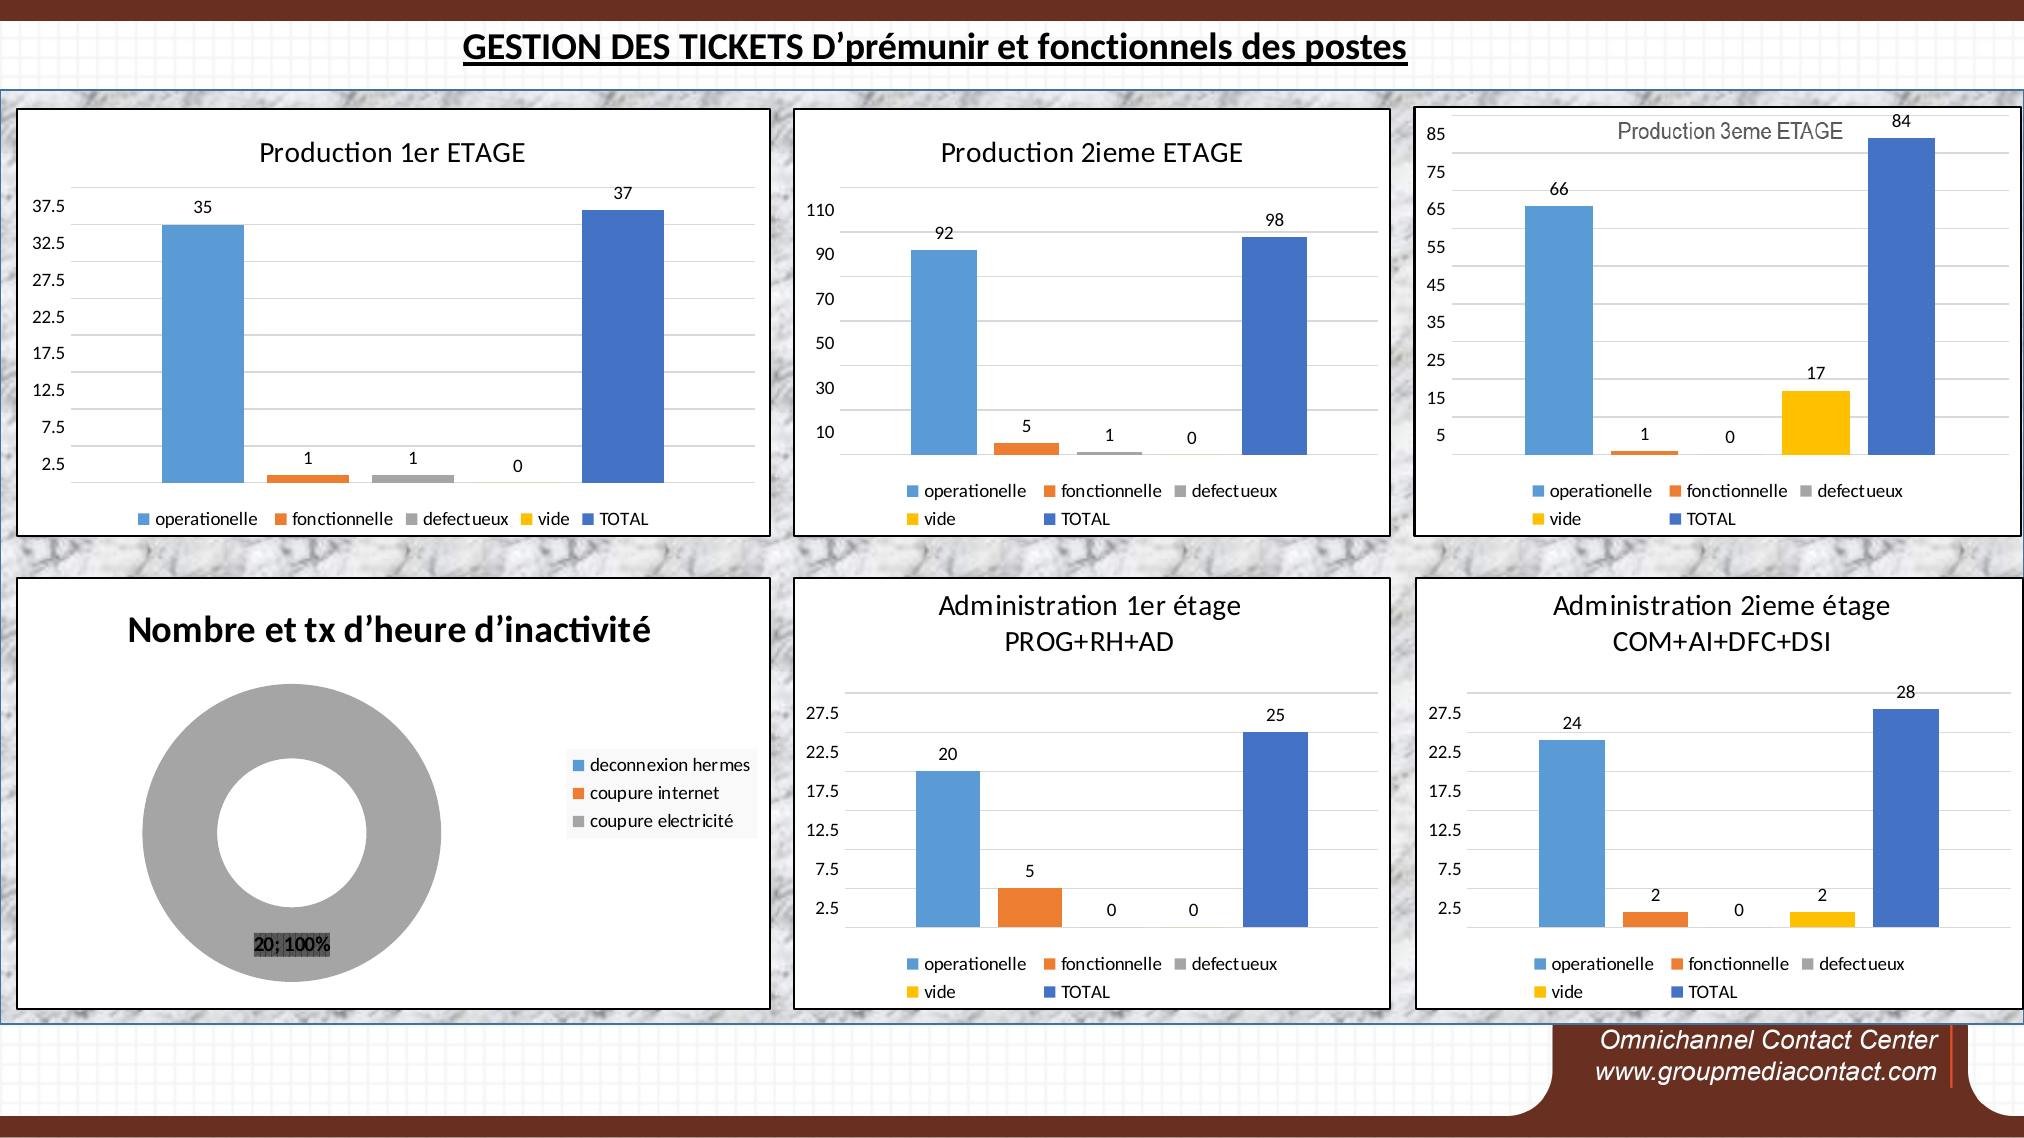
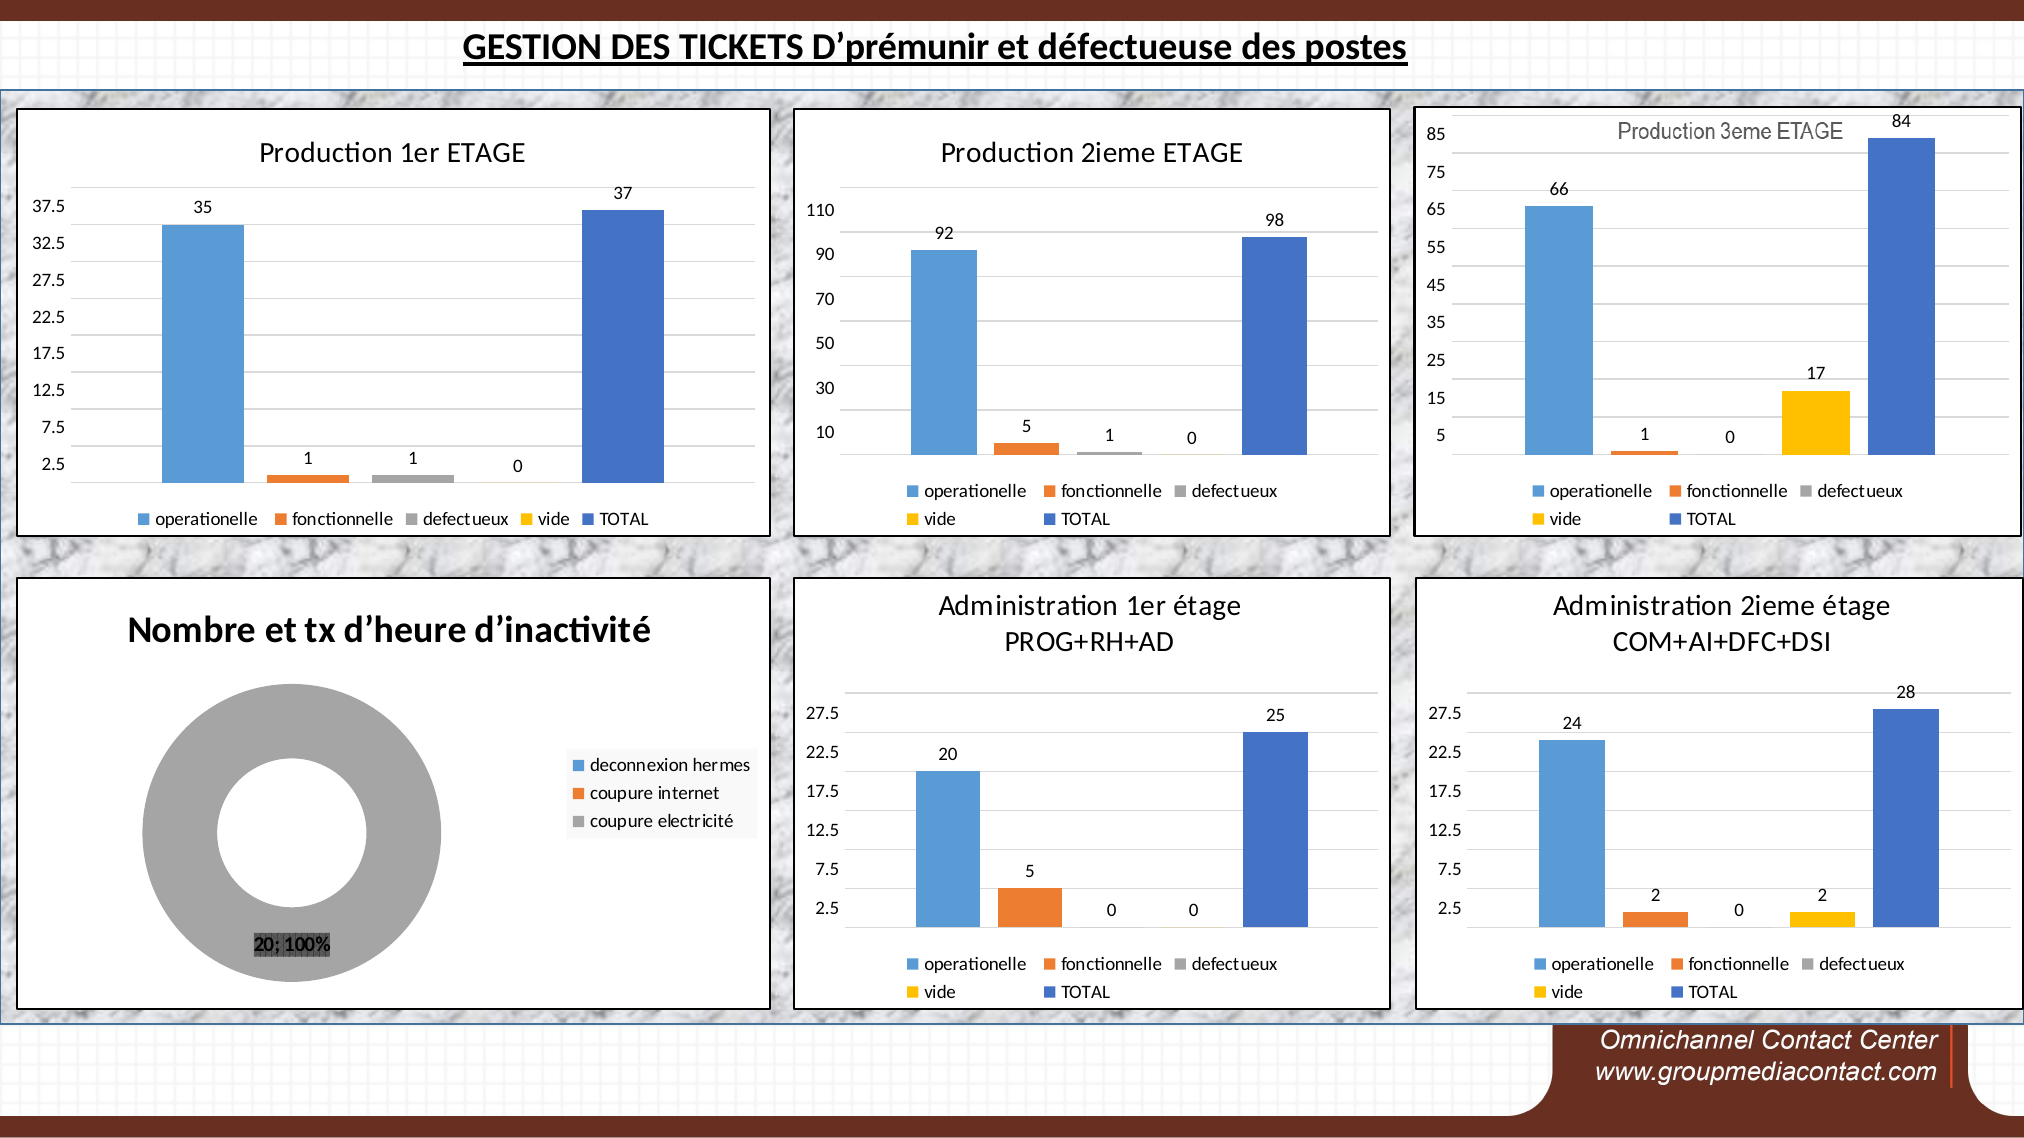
fonctionnels: fonctionnels -> défectueuse
